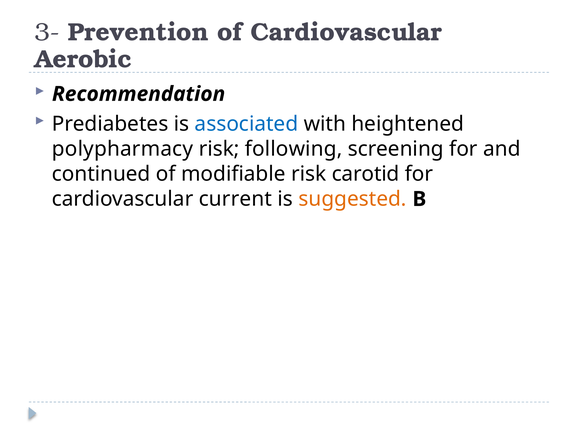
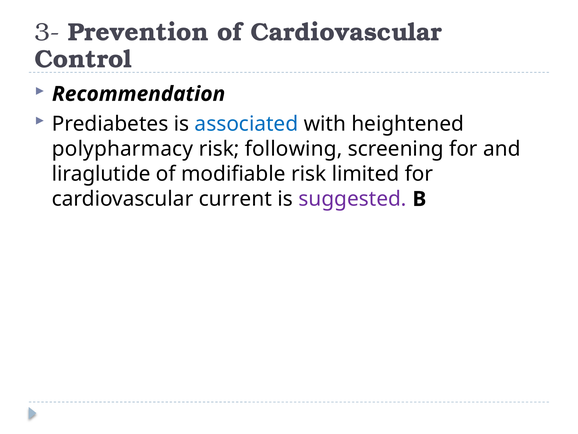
Aerobic: Aerobic -> Control
continued: continued -> liraglutide
carotid: carotid -> limited
suggested colour: orange -> purple
